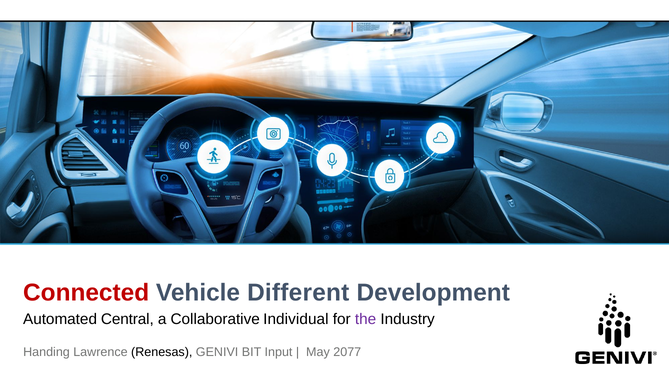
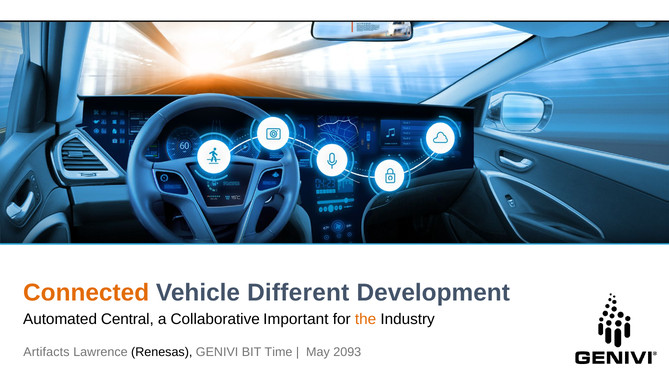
Connected colour: red -> orange
Individual: Individual -> Important
the colour: purple -> orange
Handing: Handing -> Artifacts
Input: Input -> Time
2077: 2077 -> 2093
